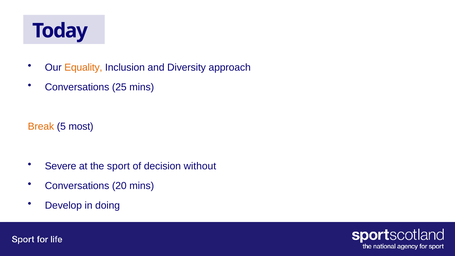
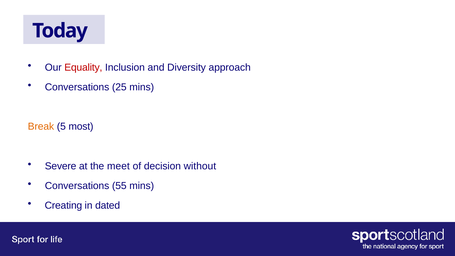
Equality colour: orange -> red
sport: sport -> meet
20: 20 -> 55
Develop: Develop -> Creating
doing: doing -> dated
